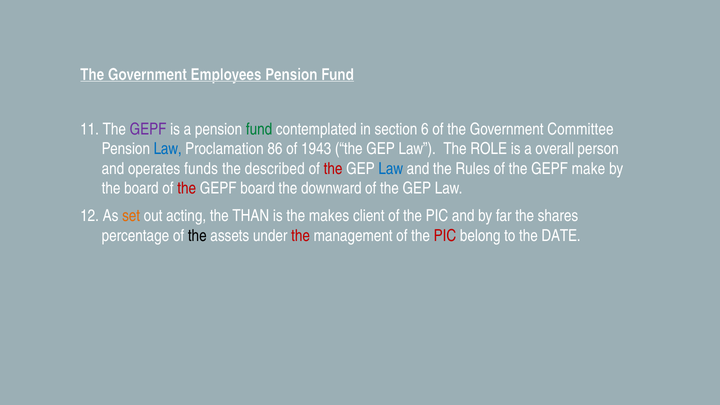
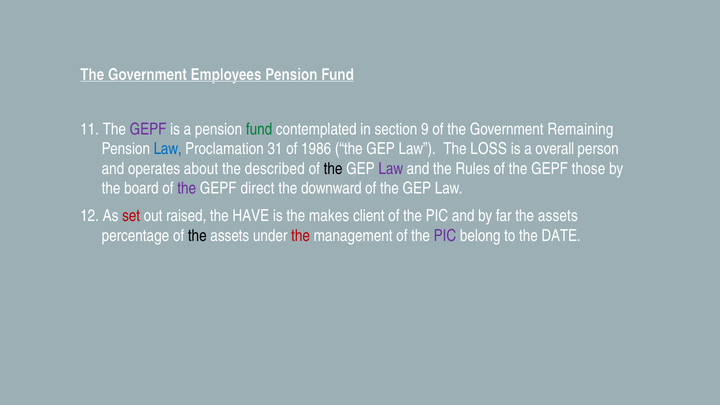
6: 6 -> 9
Committee: Committee -> Remaining
86: 86 -> 31
1943: 1943 -> 1986
ROLE: ROLE -> LOSS
funds: funds -> about
the at (333, 169) colour: red -> black
Law at (391, 169) colour: blue -> purple
make: make -> those
the at (187, 189) colour: red -> purple
GEPF board: board -> direct
set colour: orange -> red
acting: acting -> raised
THAN: THAN -> HAVE
far the shares: shares -> assets
PIC at (445, 236) colour: red -> purple
